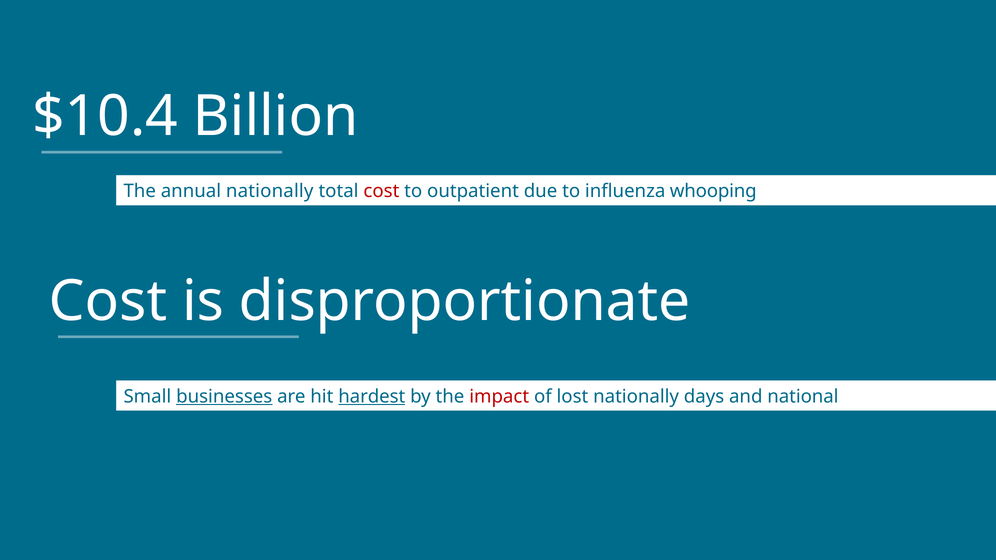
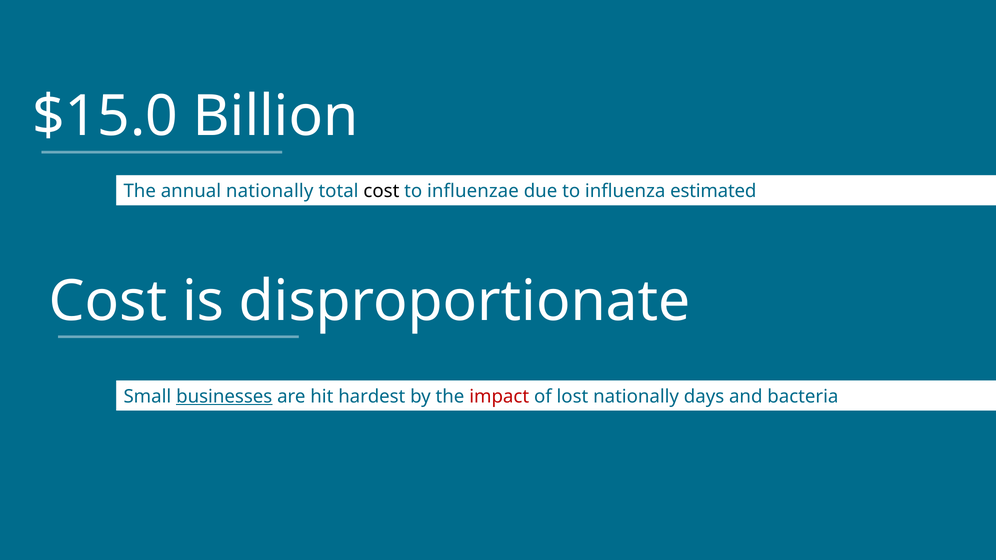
$10.4: $10.4 -> $15.0
cost at (381, 191) colour: red -> black
outpatient: outpatient -> influenzae
whooping: whooping -> estimated
hardest underline: present -> none
national: national -> bacteria
